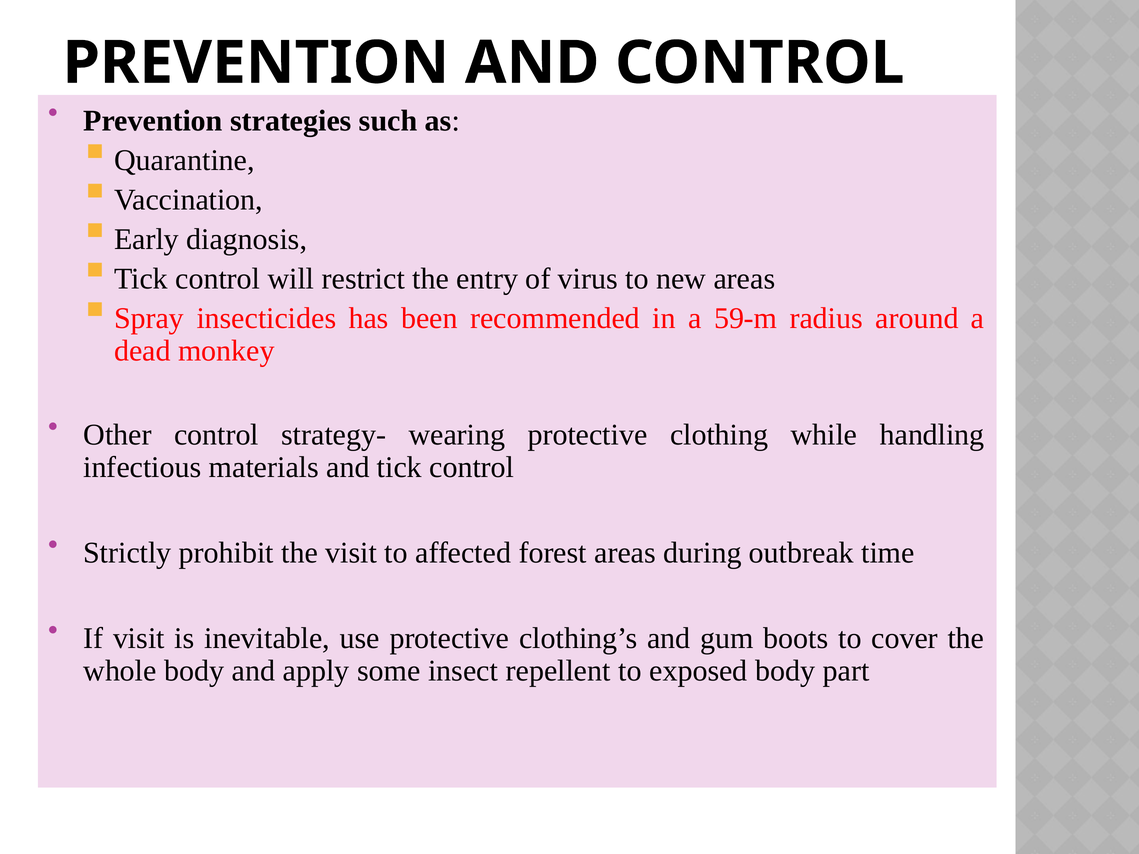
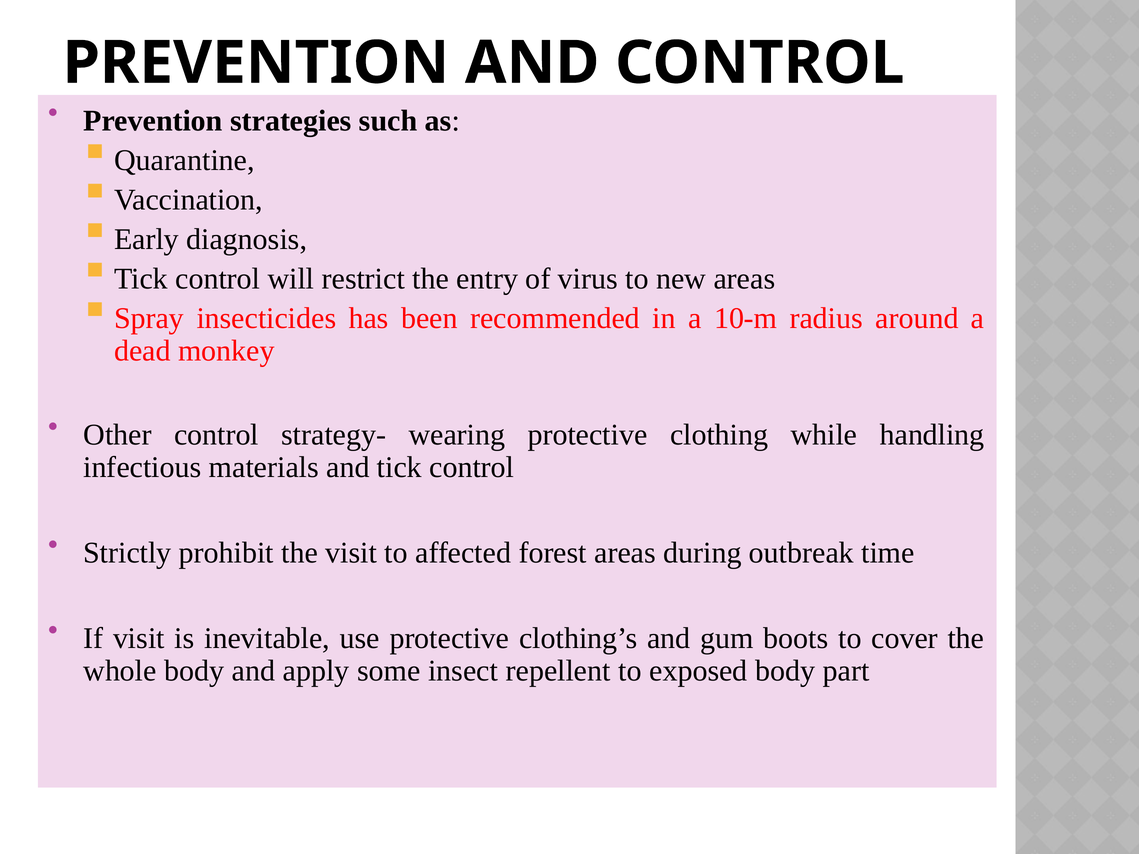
59-m: 59-m -> 10-m
